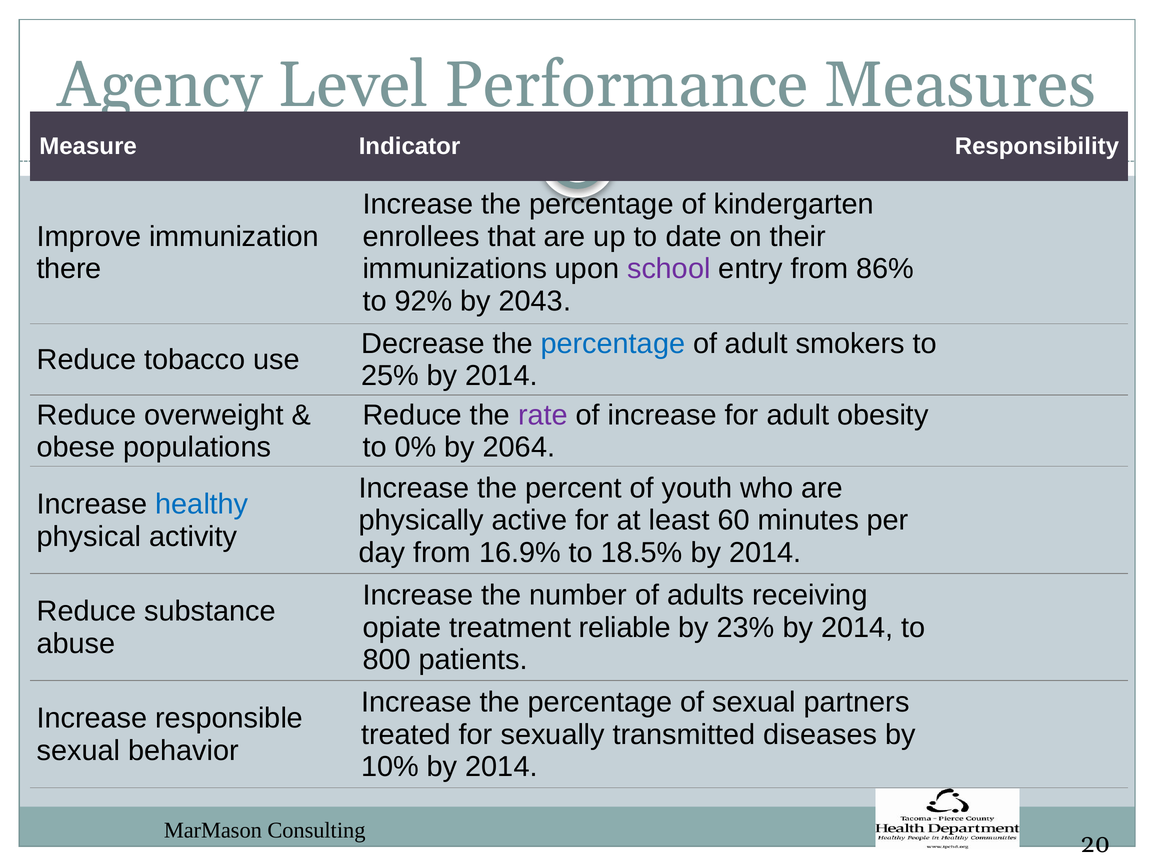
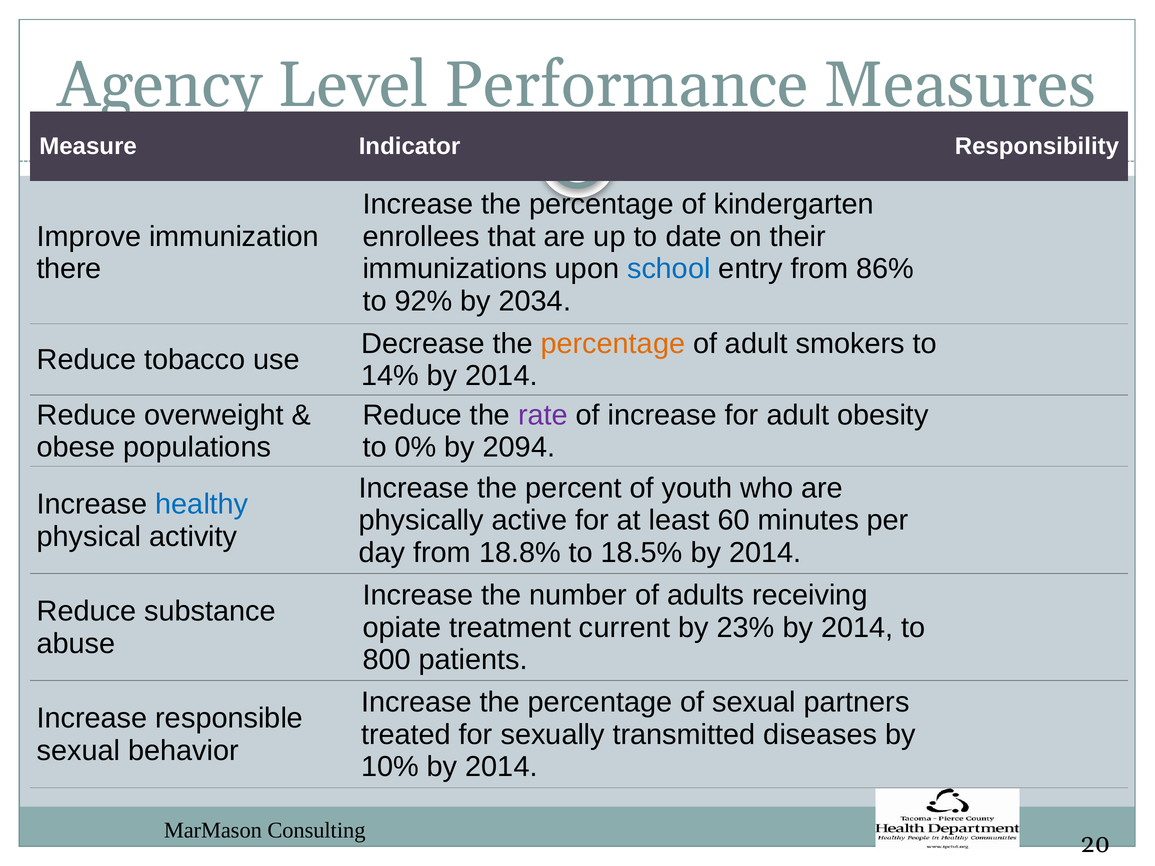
school colour: purple -> blue
2043: 2043 -> 2034
percentage at (613, 344) colour: blue -> orange
25%: 25% -> 14%
2064: 2064 -> 2094
16.9%: 16.9% -> 18.8%
reliable: reliable -> current
